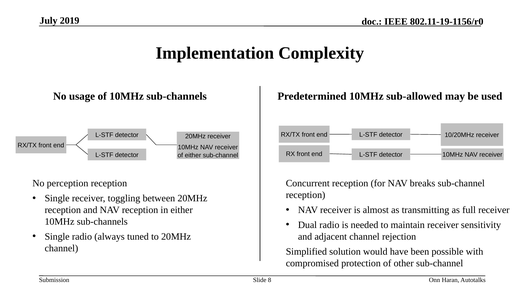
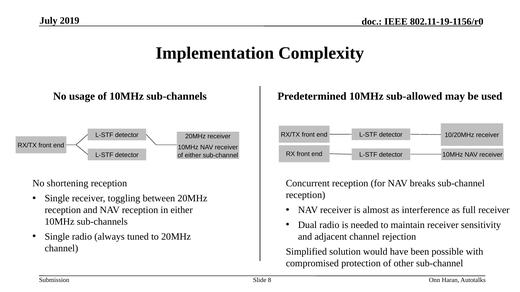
perception: perception -> shortening
transmitting: transmitting -> interference
